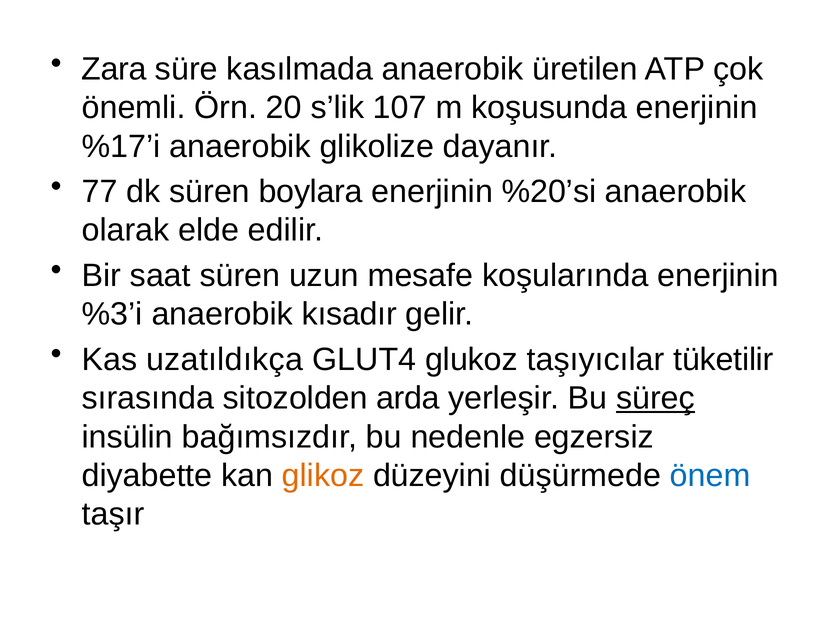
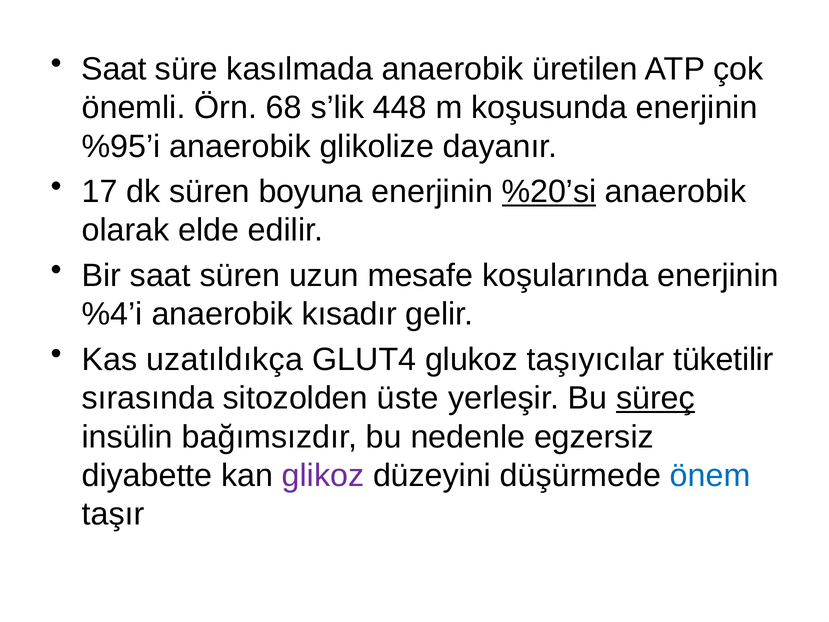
Zara at (114, 69): Zara -> Saat
20: 20 -> 68
107: 107 -> 448
%17’i: %17’i -> %95’i
77: 77 -> 17
boylara: boylara -> boyuna
%20’si underline: none -> present
%3’i: %3’i -> %4’i
arda: arda -> üste
glikoz colour: orange -> purple
